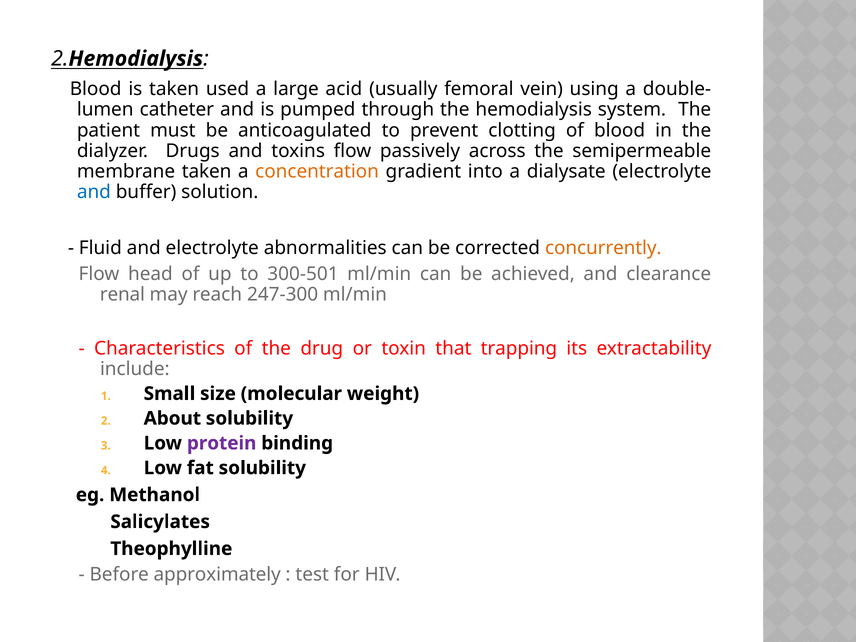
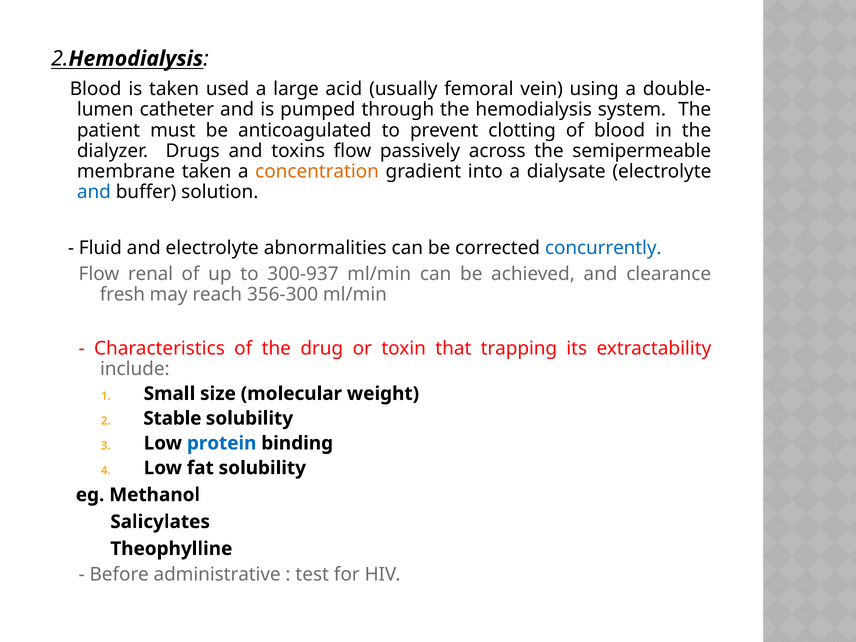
concurrently colour: orange -> blue
head: head -> renal
300-501: 300-501 -> 300-937
renal: renal -> fresh
247-300: 247-300 -> 356-300
About: About -> Stable
protein colour: purple -> blue
approximately: approximately -> administrative
